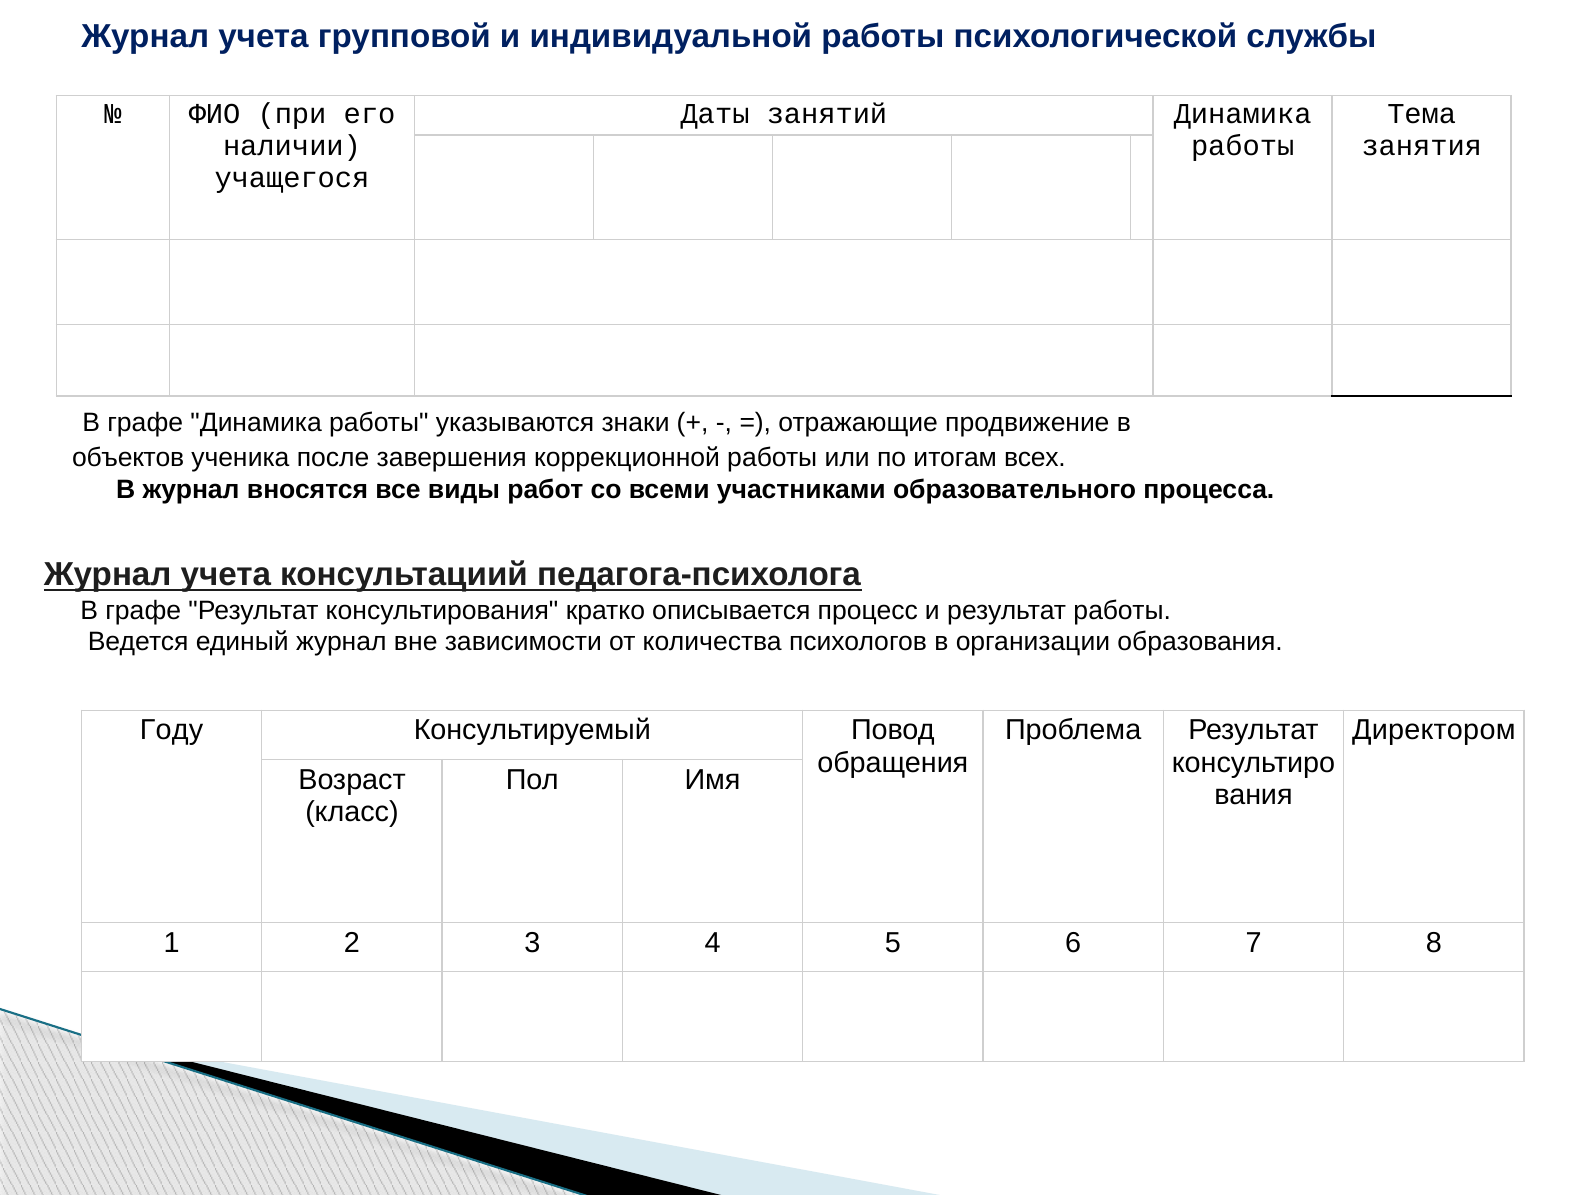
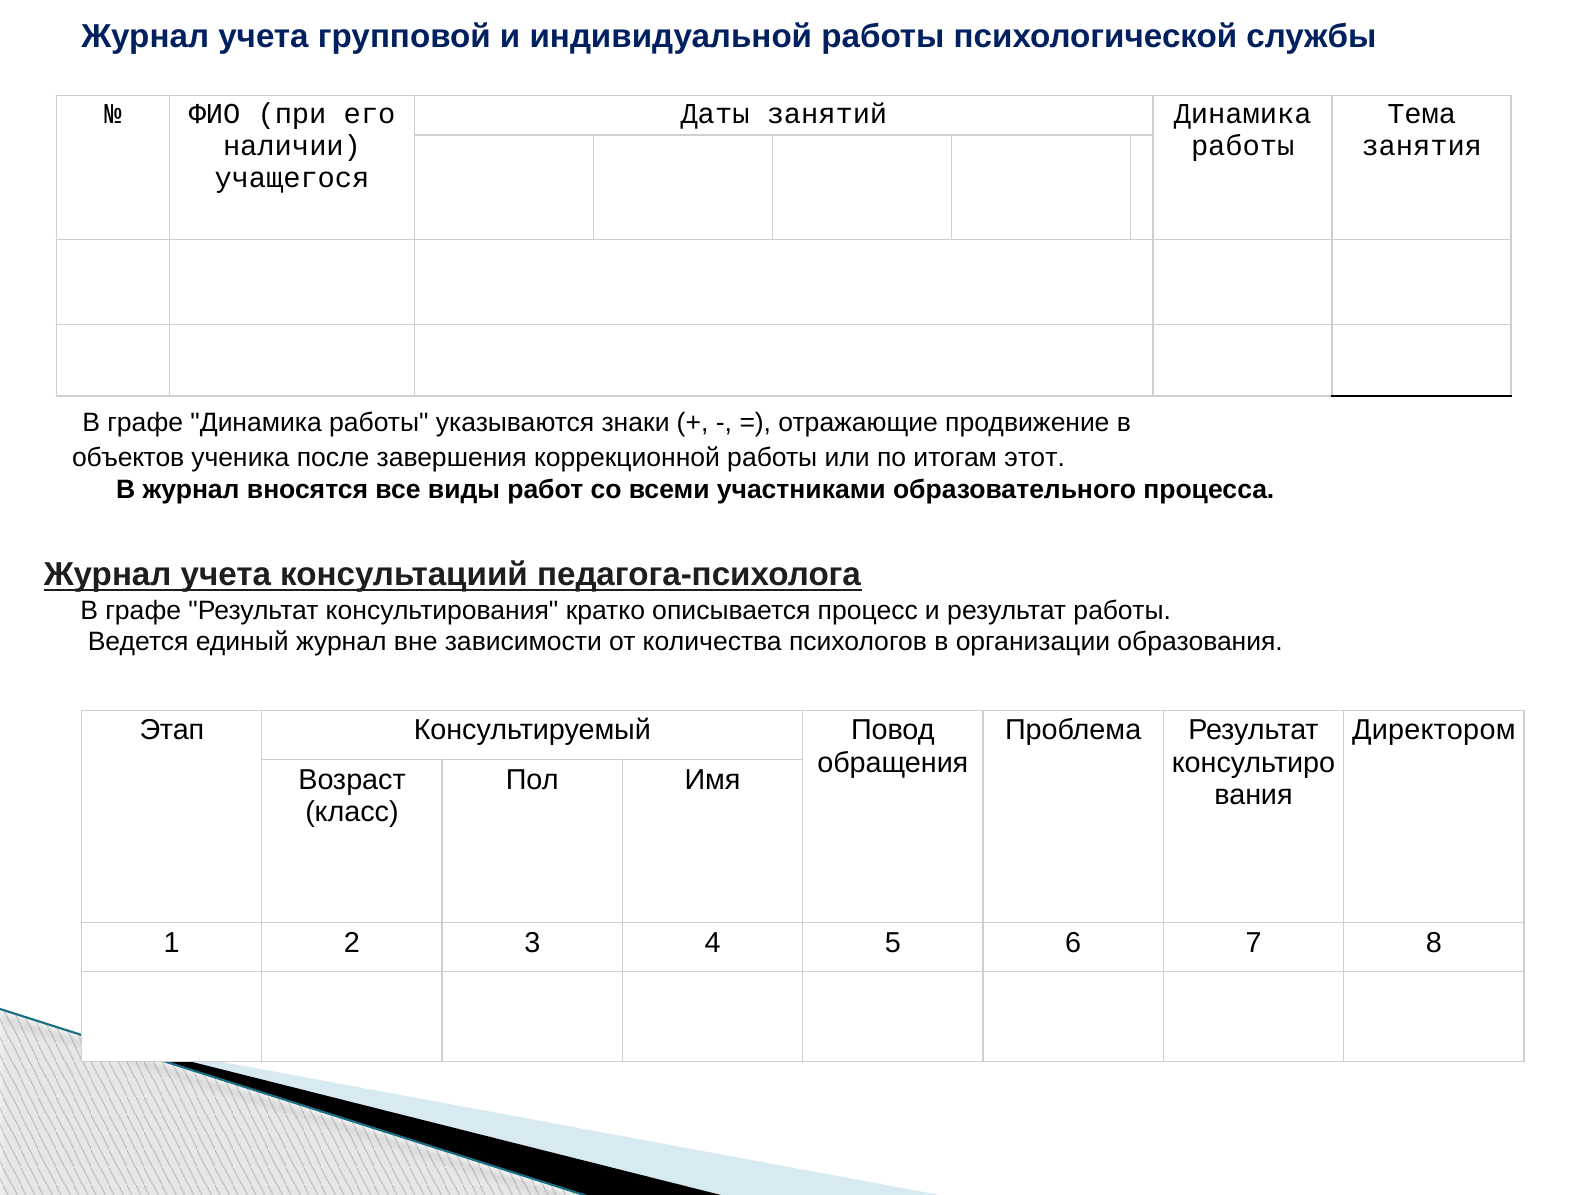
всех: всех -> этот
Году: Году -> Этап
